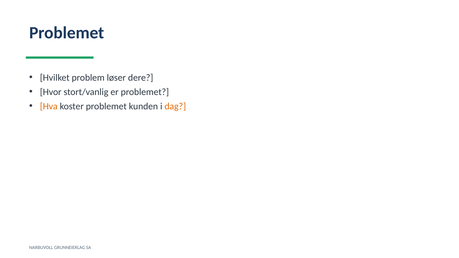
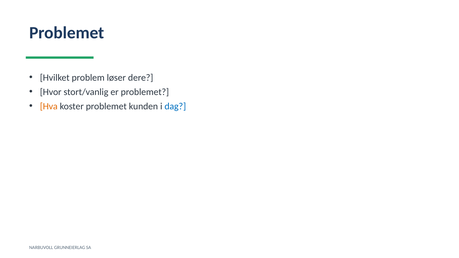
dag colour: orange -> blue
